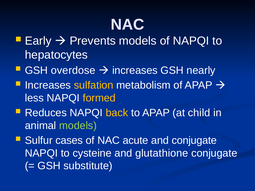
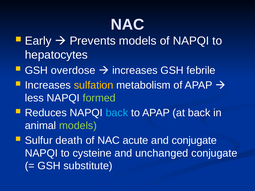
nearly: nearly -> febrile
formed colour: yellow -> light green
back at (117, 113) colour: yellow -> light blue
at child: child -> back
cases: cases -> death
glutathione: glutathione -> unchanged
